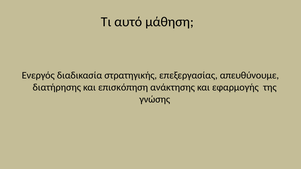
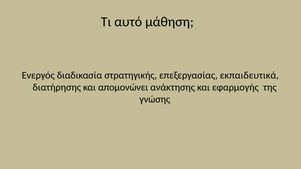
απευθύνουμε: απευθύνουμε -> εκπαιδευτικά
επισκόπηση: επισκόπηση -> απομονώνει
